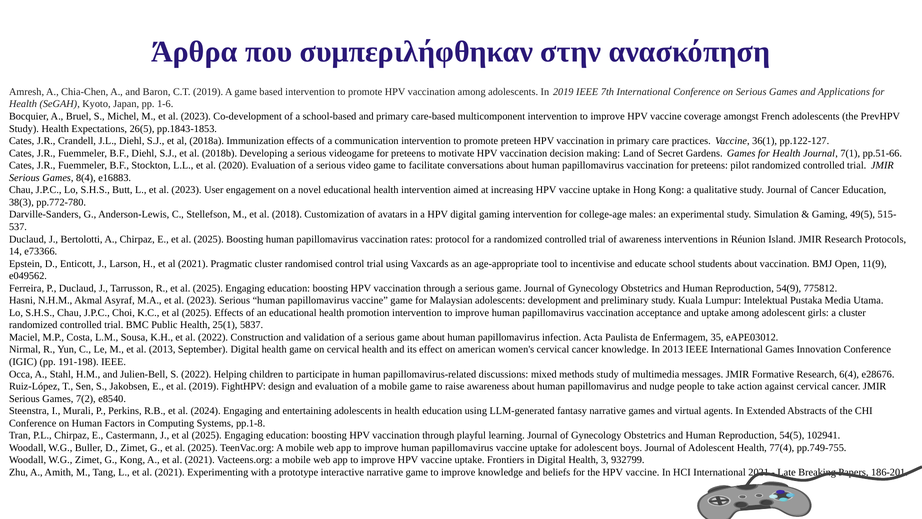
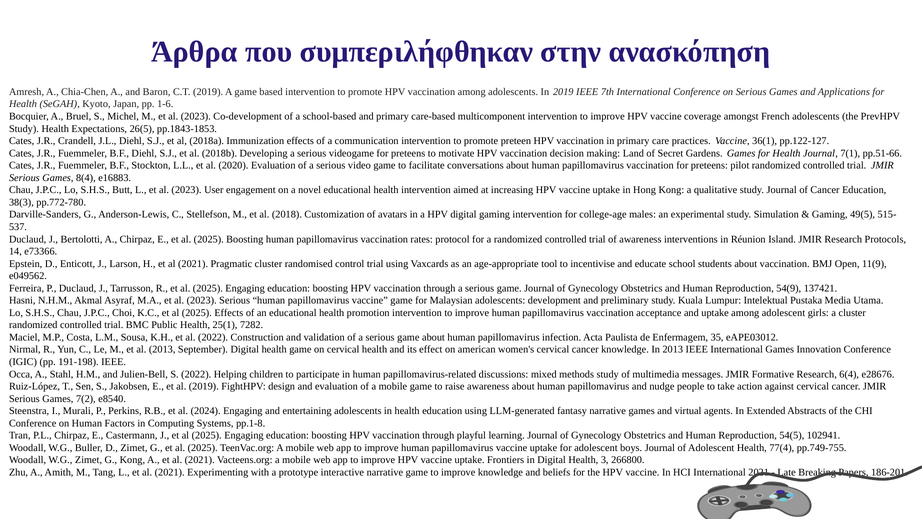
775812: 775812 -> 137421
5837: 5837 -> 7282
932799: 932799 -> 266800
